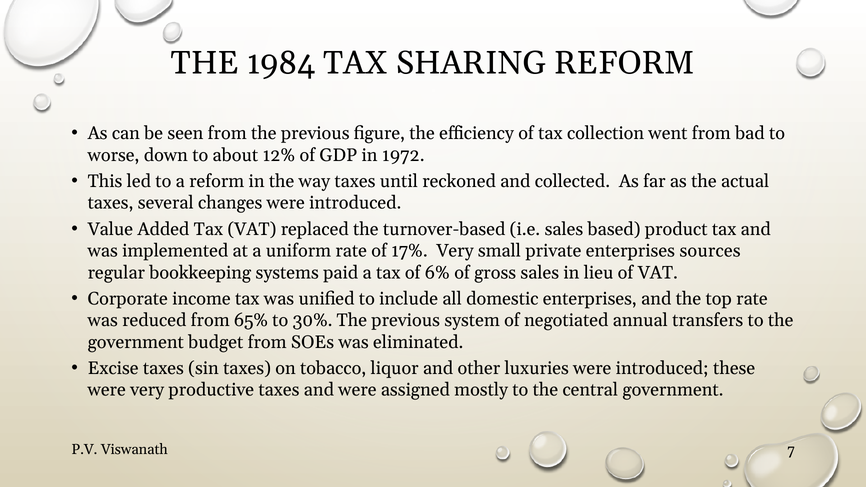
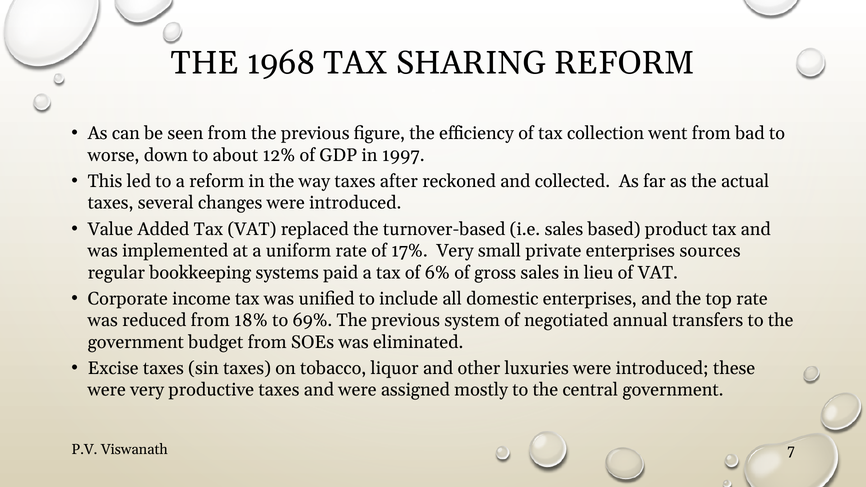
1984: 1984 -> 1968
1972: 1972 -> 1997
until: until -> after
65%: 65% -> 18%
30%: 30% -> 69%
